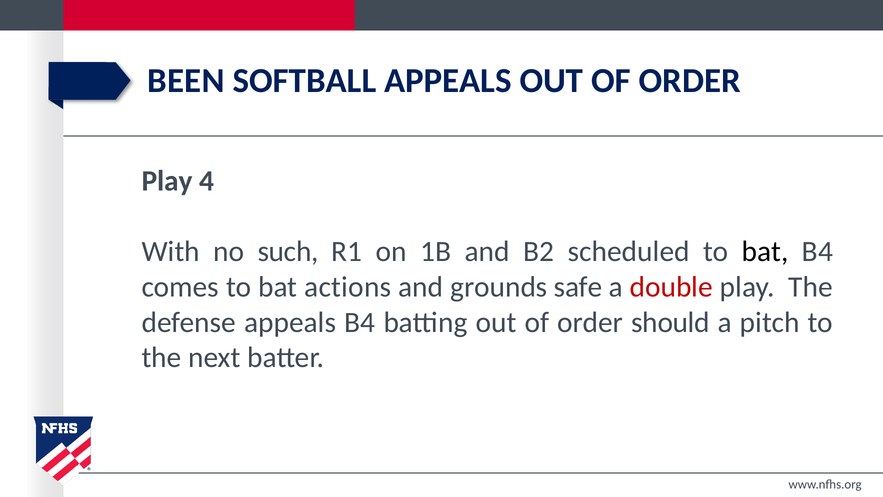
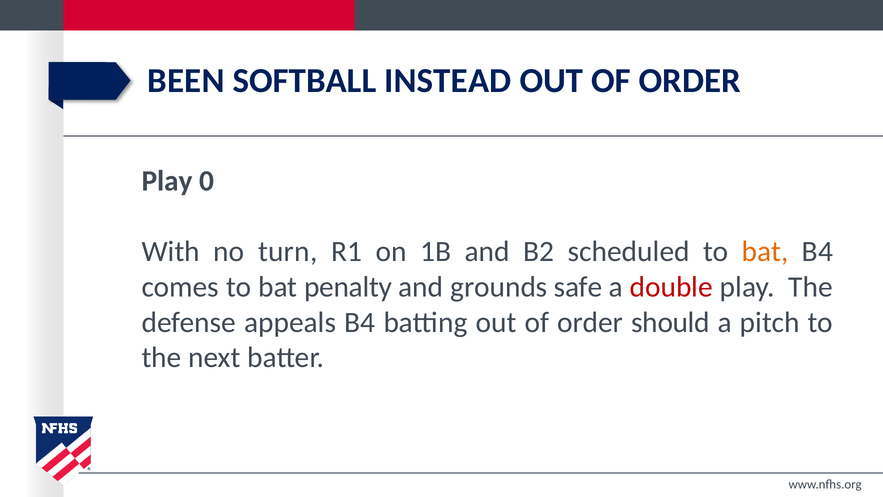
SOFTBALL APPEALS: APPEALS -> INSTEAD
4: 4 -> 0
such: such -> turn
bat at (765, 251) colour: black -> orange
actions: actions -> penalty
